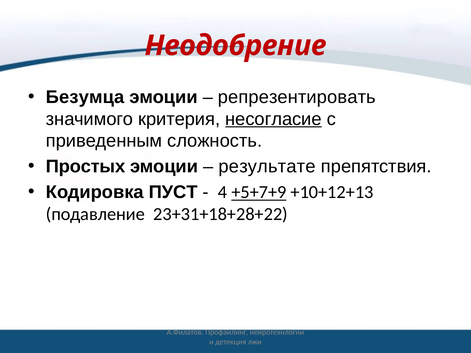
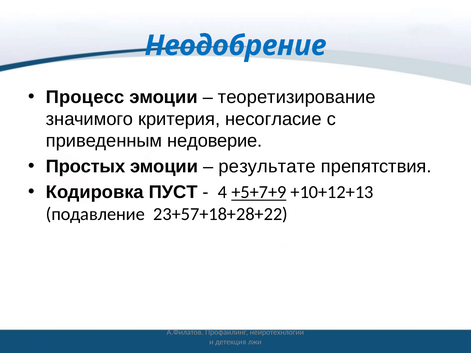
Неодобрение colour: red -> blue
Безумца: Безумца -> Процесс
репрезентировать: репрезентировать -> теоретизирование
несогласие underline: present -> none
сложность: сложность -> недоверие
23+31+18+28+22: 23+31+18+28+22 -> 23+57+18+28+22
